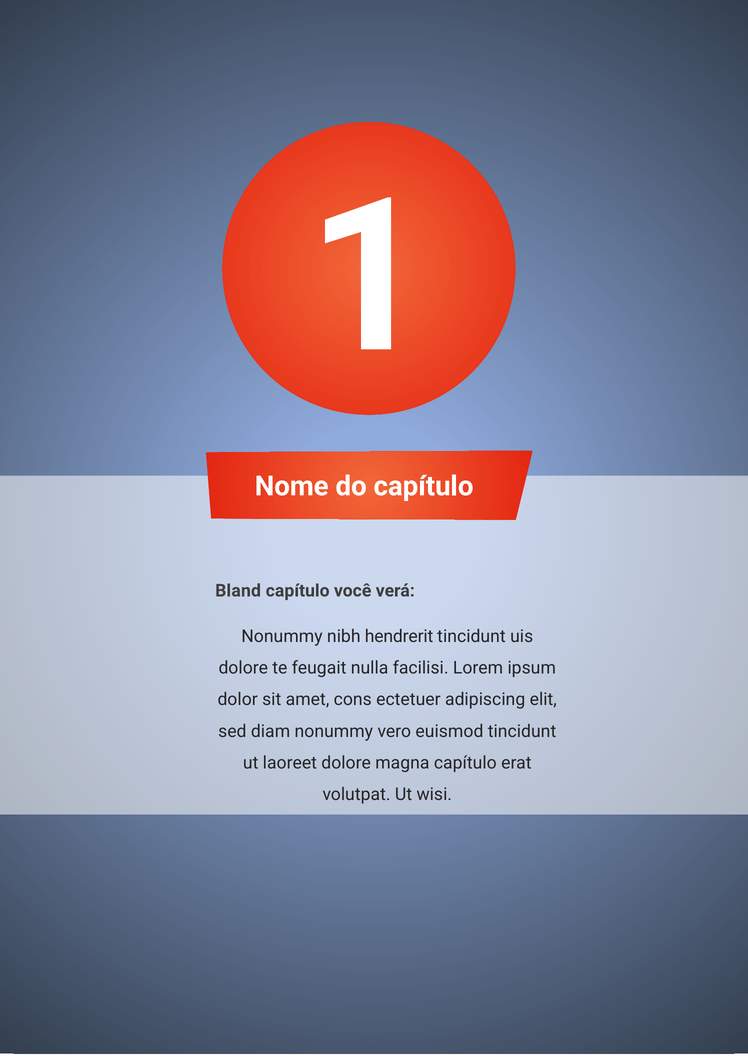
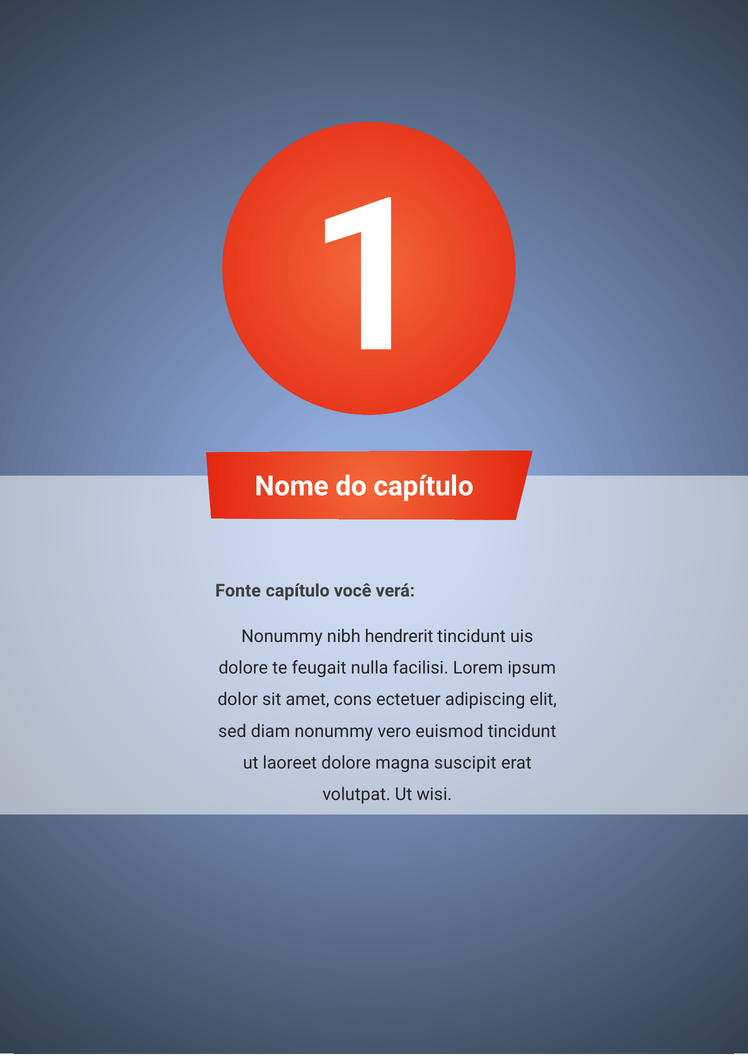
Bland: Bland -> Fonte
magna capítulo: capítulo -> suscipit
